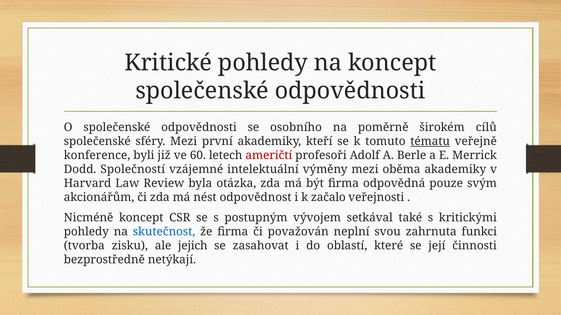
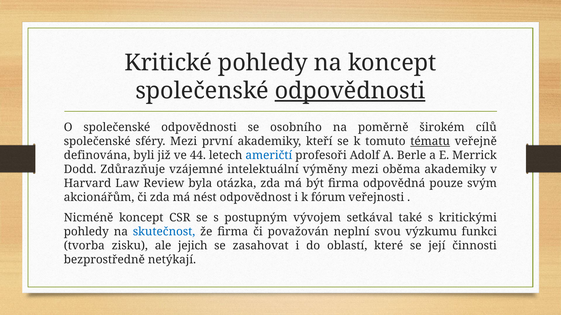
odpovědnosti at (350, 91) underline: none -> present
konference: konference -> definována
60: 60 -> 44
američtí colour: red -> blue
Společností: Společností -> Zdůrazňuje
začalo: začalo -> fórum
zahrnuta: zahrnuta -> výzkumu
